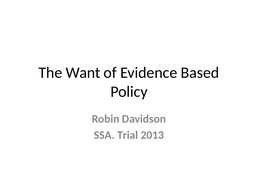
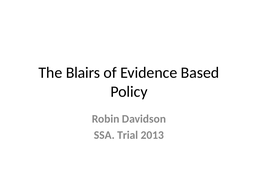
Want: Want -> Blairs
